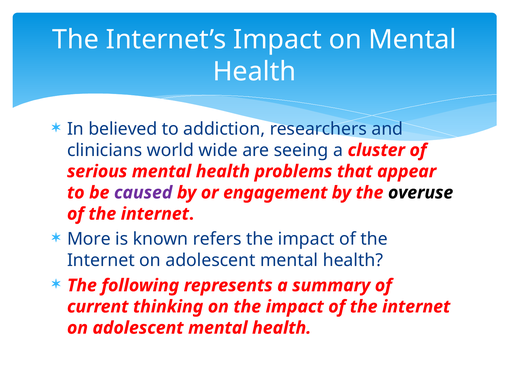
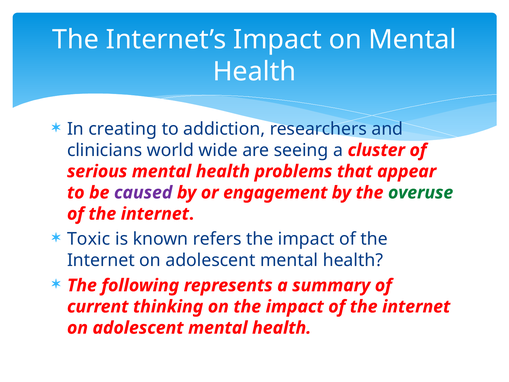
believed: believed -> creating
overuse colour: black -> green
More: More -> Toxic
